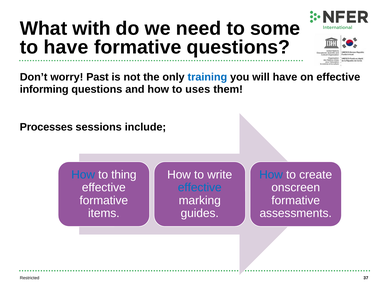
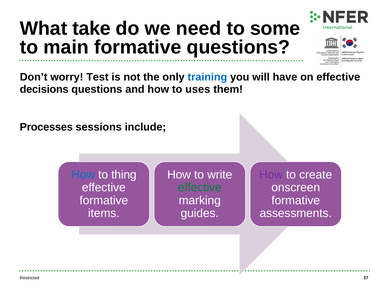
with: with -> take
to have: have -> main
Past: Past -> Test
informing: informing -> decisions
How at (271, 175) colour: blue -> purple
effective at (200, 188) colour: blue -> green
